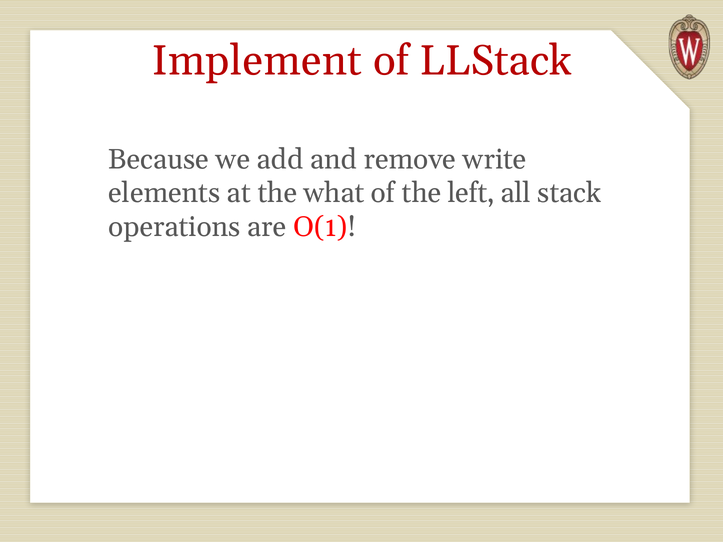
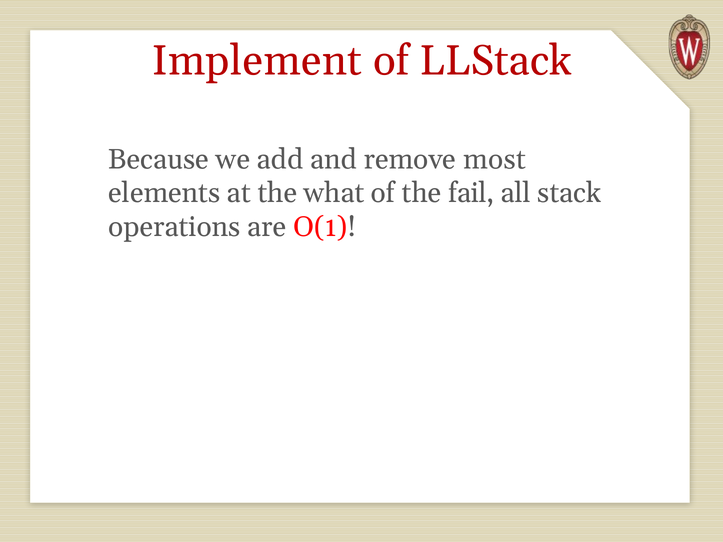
write: write -> most
left: left -> fail
